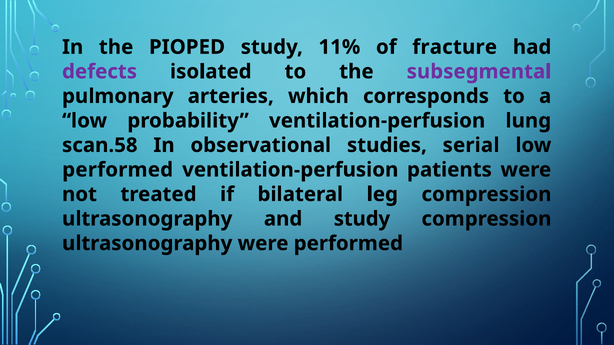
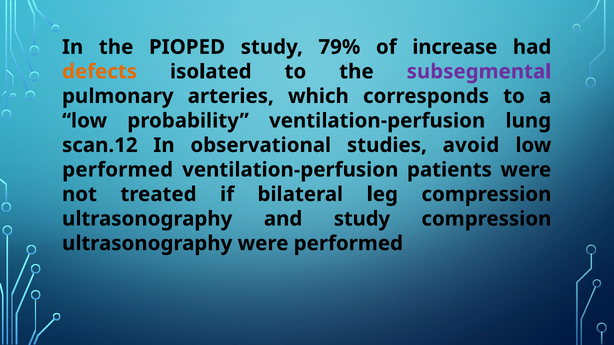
11%: 11% -> 79%
fracture: fracture -> increase
defects colour: purple -> orange
scan.58: scan.58 -> scan.12
serial: serial -> avoid
